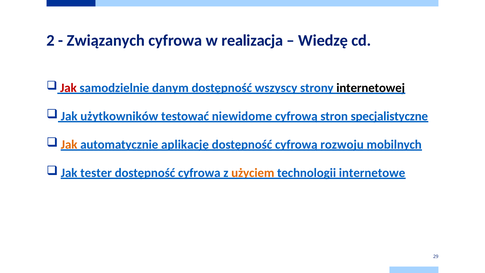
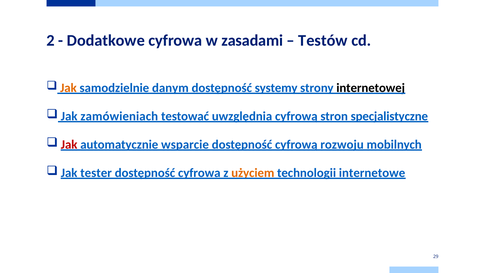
Związanych: Związanych -> Dodatkowe
realizacja: realizacja -> zasadami
Wiedzę: Wiedzę -> Testów
Jak at (68, 88) colour: red -> orange
wszyscy: wszyscy -> systemy
użytkowników: użytkowników -> zamówieniach
niewidome: niewidome -> uwzględnia
Jak at (69, 144) colour: orange -> red
aplikację: aplikację -> wsparcie
